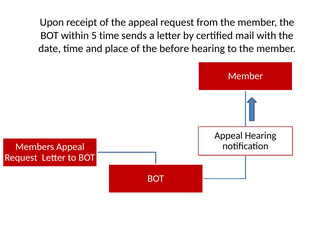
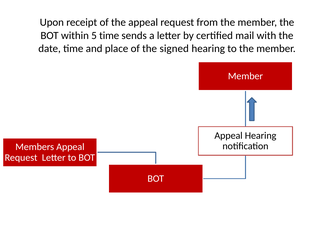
before: before -> signed
